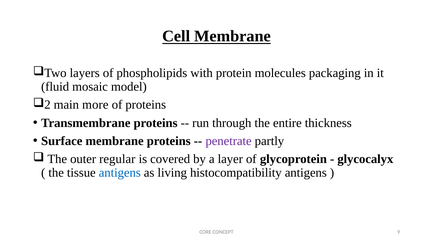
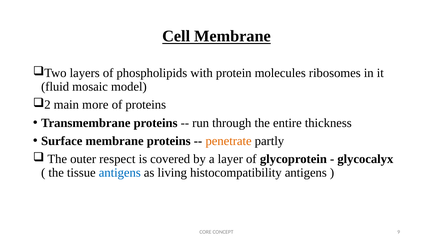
packaging: packaging -> ribosomes
penetrate colour: purple -> orange
regular: regular -> respect
